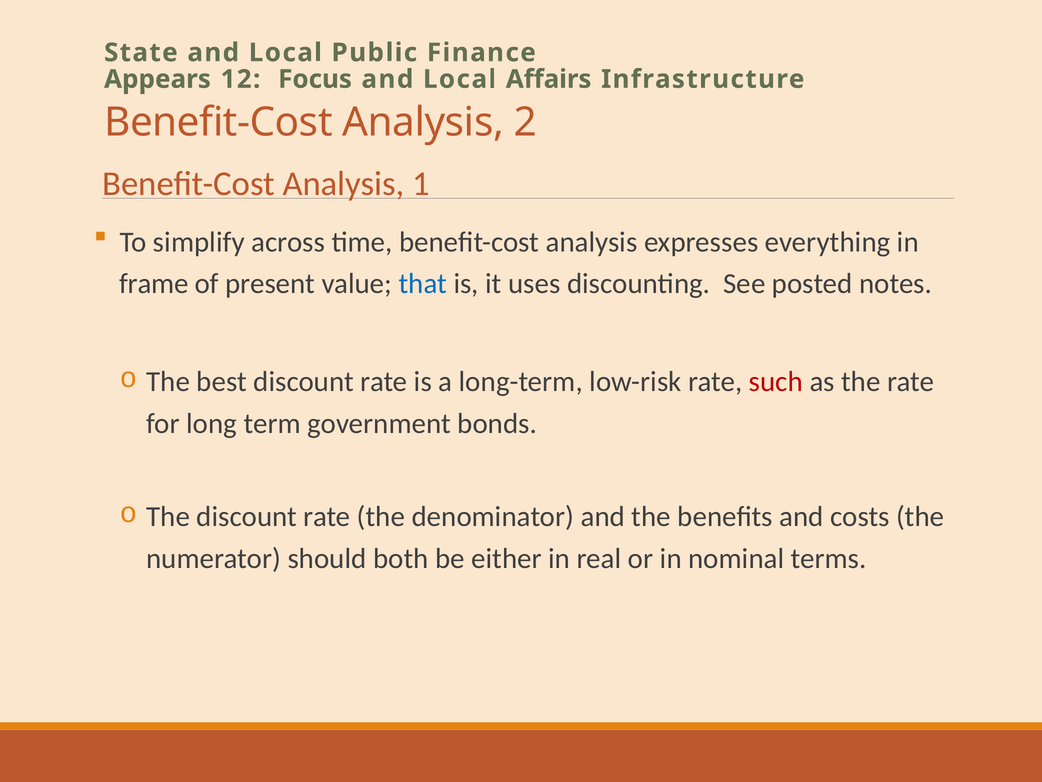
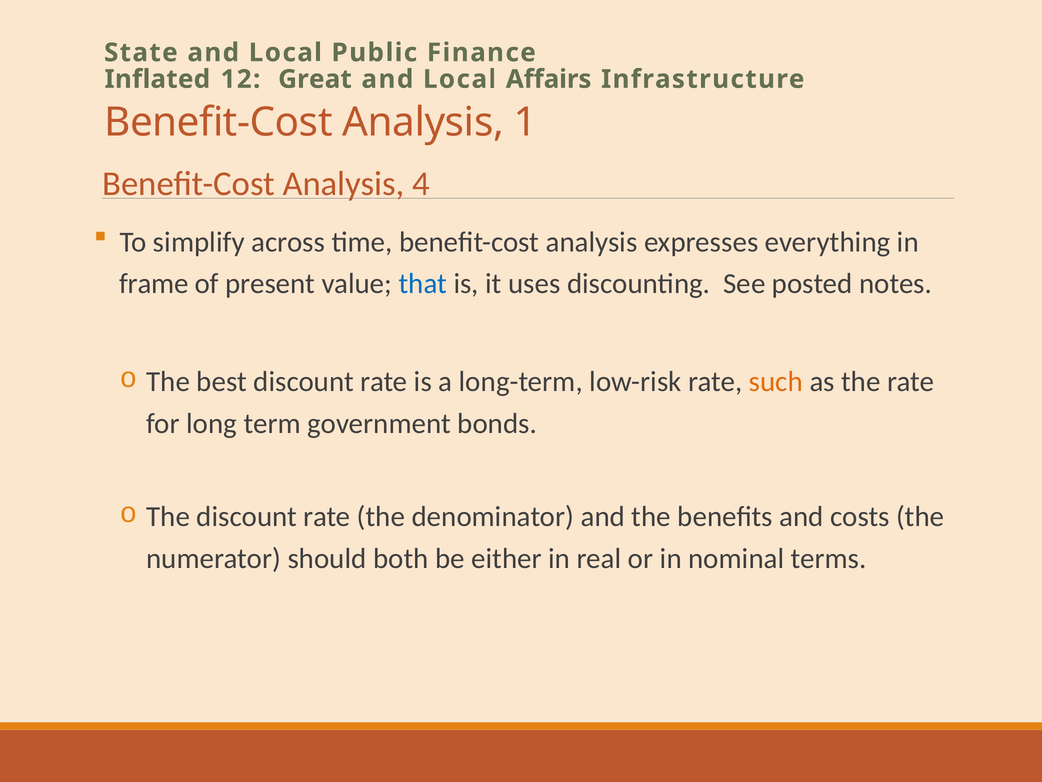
Appears: Appears -> Inflated
Focus: Focus -> Great
2: 2 -> 1
1: 1 -> 4
such colour: red -> orange
